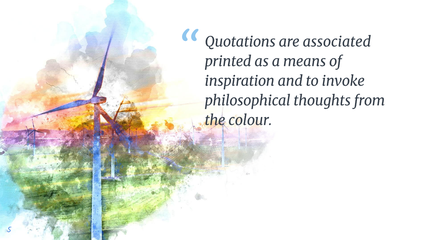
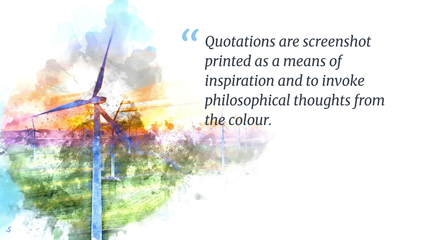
associated: associated -> screenshot
